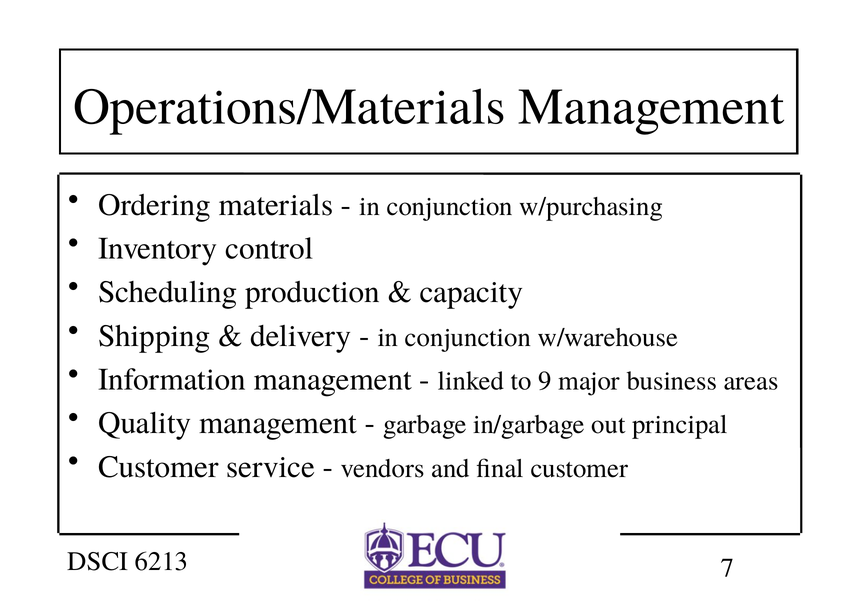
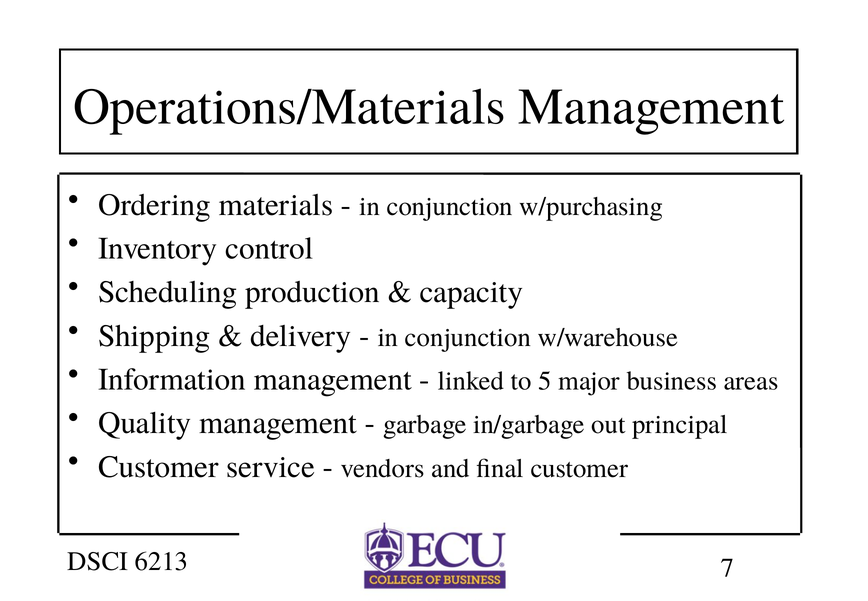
9: 9 -> 5
